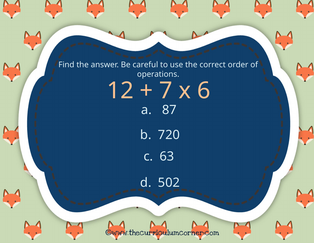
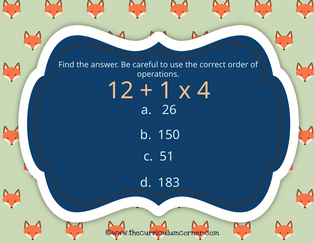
7: 7 -> 1
6: 6 -> 4
87: 87 -> 26
720: 720 -> 150
63: 63 -> 51
502: 502 -> 183
